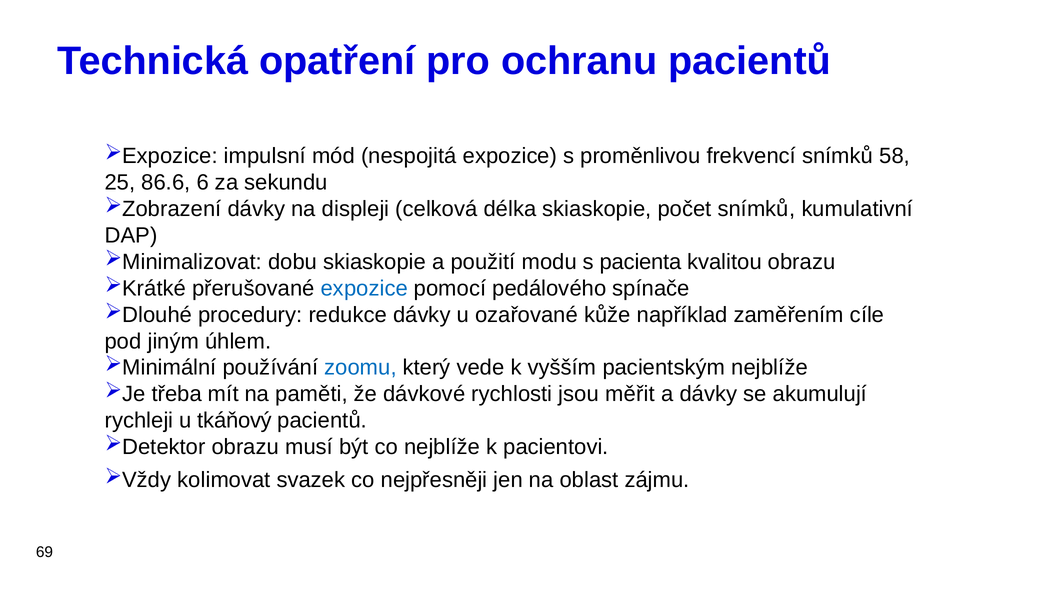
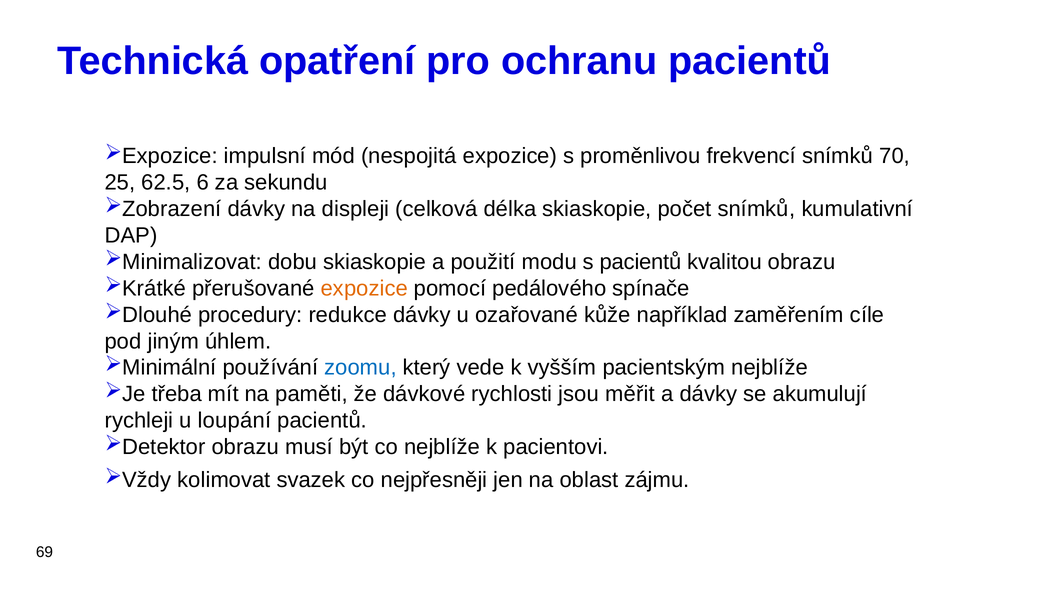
58: 58 -> 70
86.6: 86.6 -> 62.5
s pacienta: pacienta -> pacientů
expozice at (364, 288) colour: blue -> orange
tkáňový: tkáňový -> loupání
